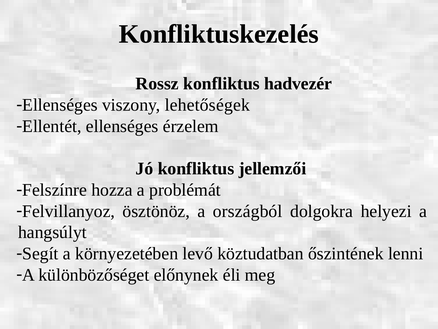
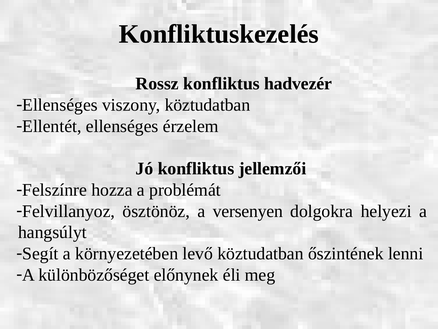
viszony lehetőségek: lehetőségek -> köztudatban
országból: országból -> versenyen
